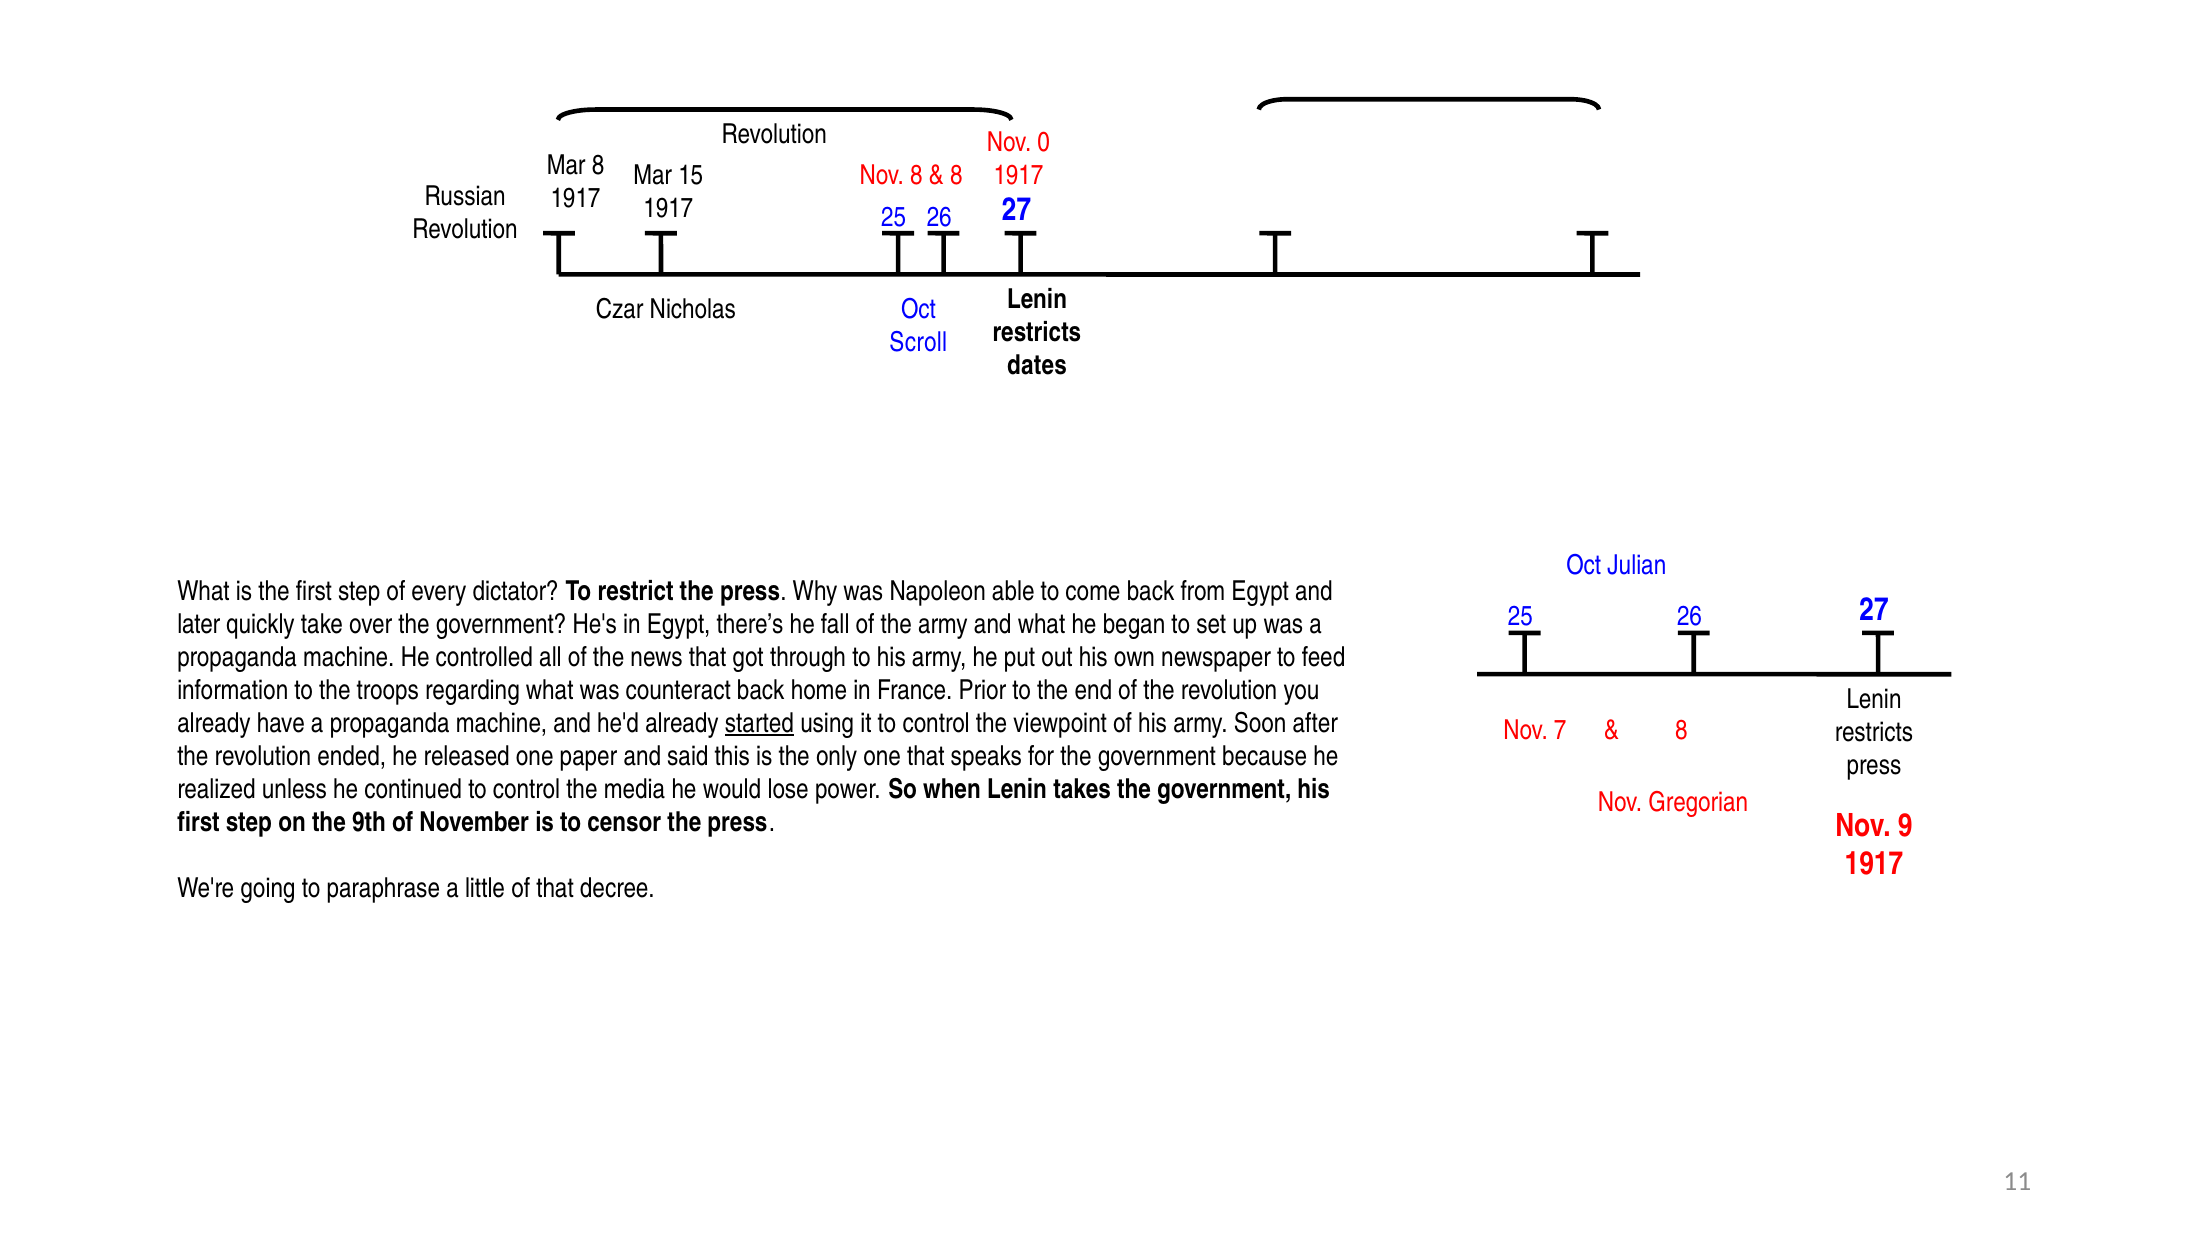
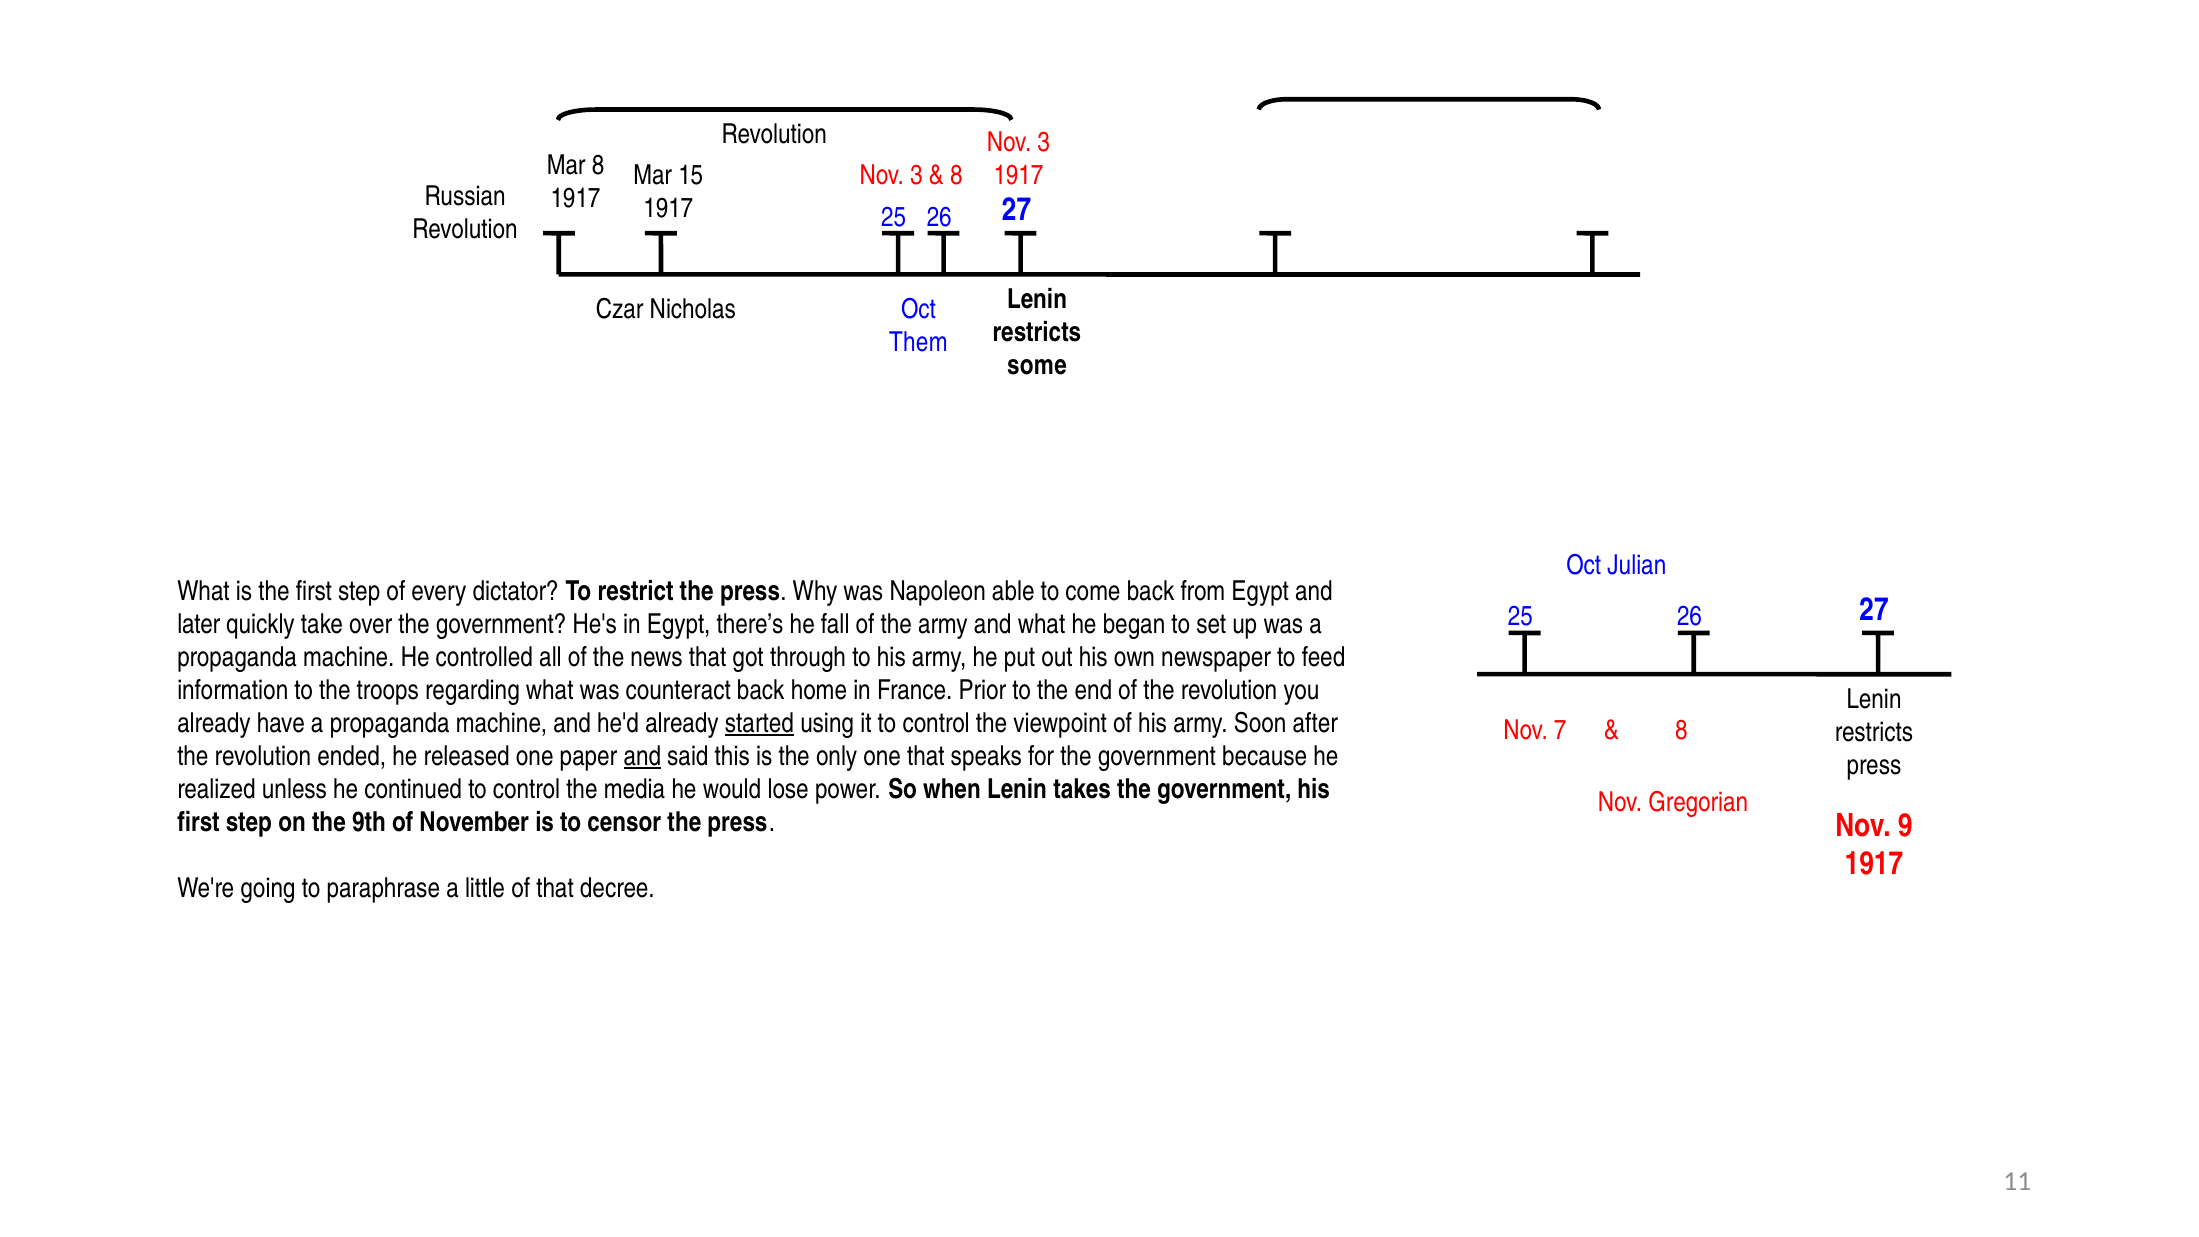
0 at (1044, 142): 0 -> 3
8 at (916, 176): 8 -> 3
Scroll: Scroll -> Them
dates: dates -> some
and at (642, 756) underline: none -> present
